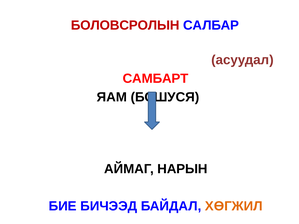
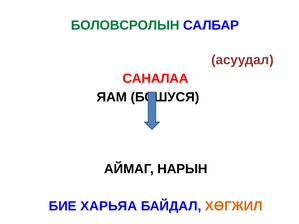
БОЛОВСРОЛЫН colour: red -> green
САМБАРТ: САМБАРТ -> САНАЛАА
БИЧЭЭД: БИЧЭЭД -> ХАРЬЯА
